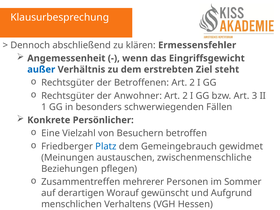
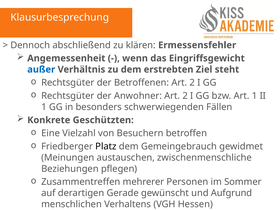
Art 3: 3 -> 1
Persönlicher: Persönlicher -> Geschützten
Platz colour: blue -> black
Worauf: Worauf -> Gerade
